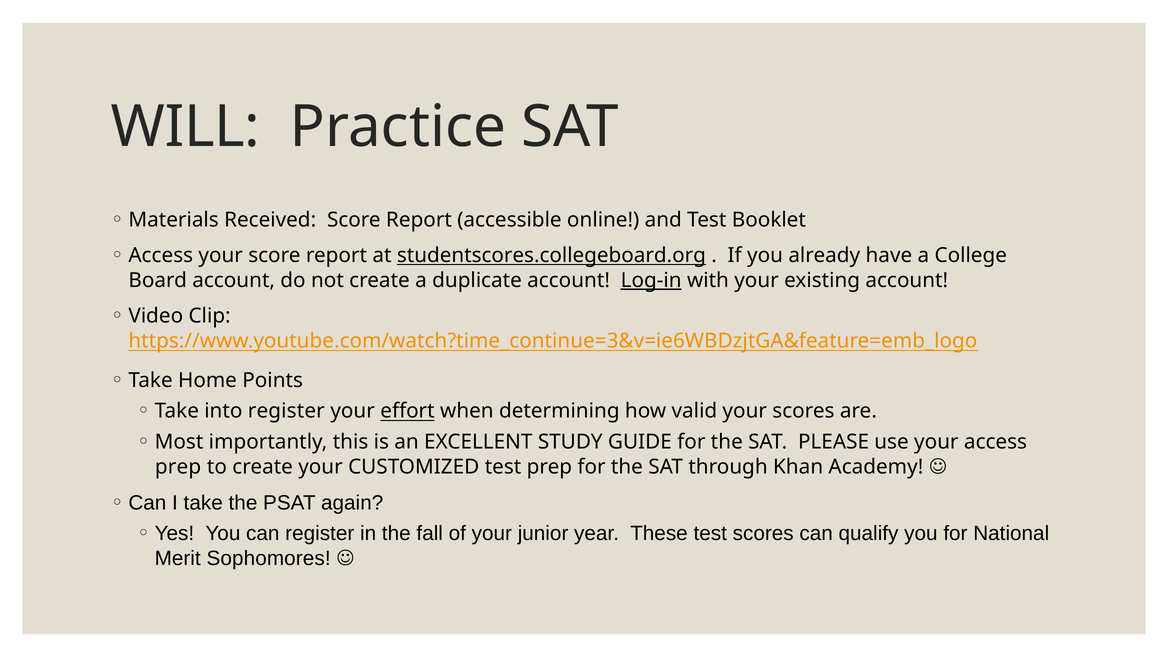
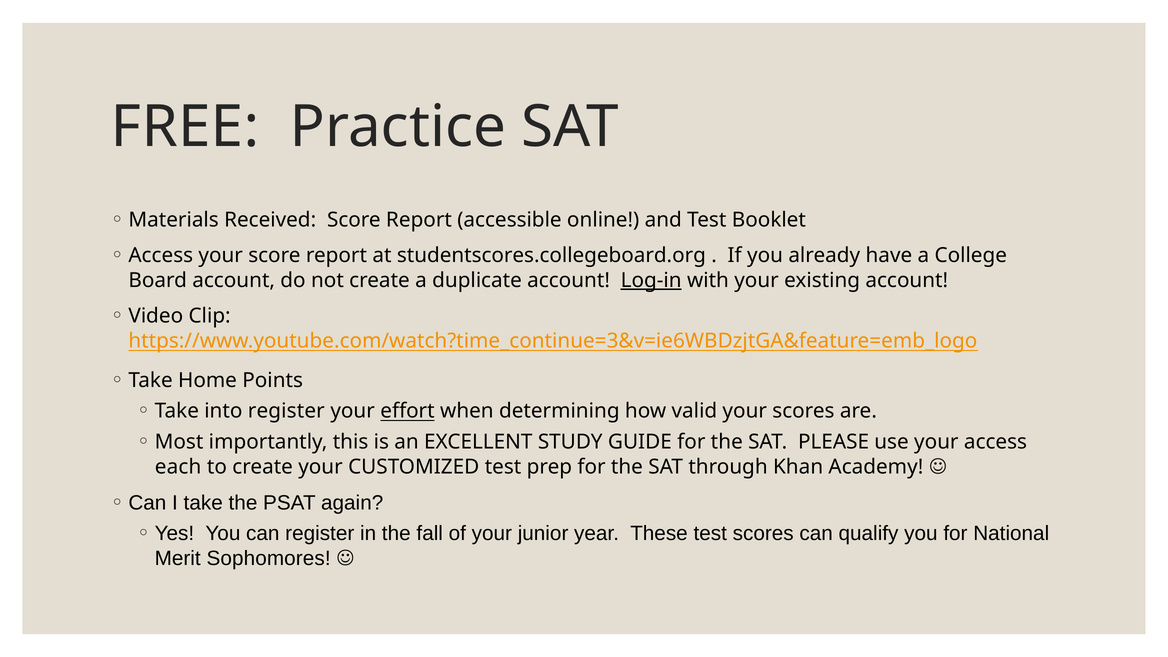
WILL: WILL -> FREE
studentscores.collegeboard.org underline: present -> none
prep at (178, 467): prep -> each
